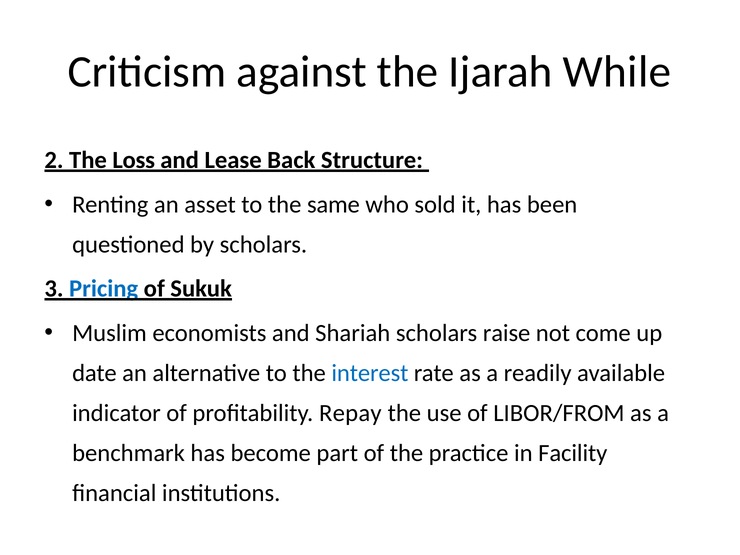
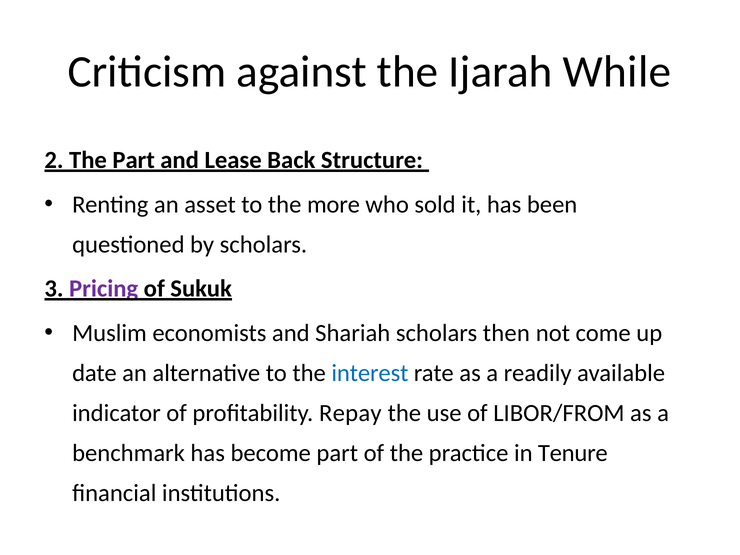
The Loss: Loss -> Part
same: same -> more
Pricing colour: blue -> purple
raise: raise -> then
Facility: Facility -> Tenure
